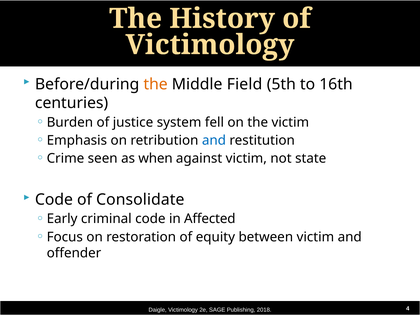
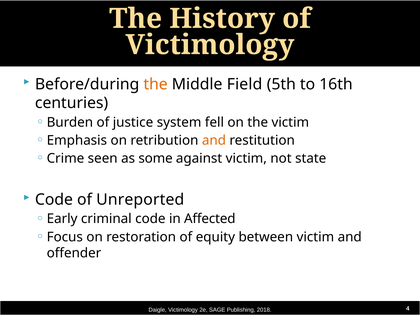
and at (214, 140) colour: blue -> orange
when: when -> some
Consolidate: Consolidate -> Unreported
